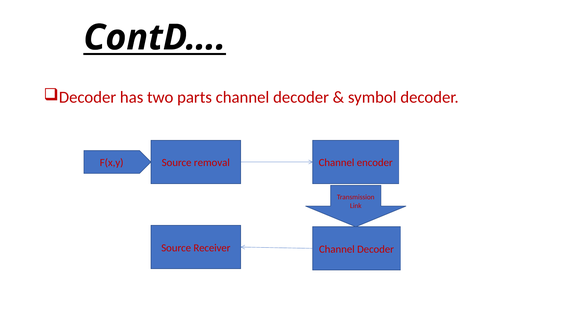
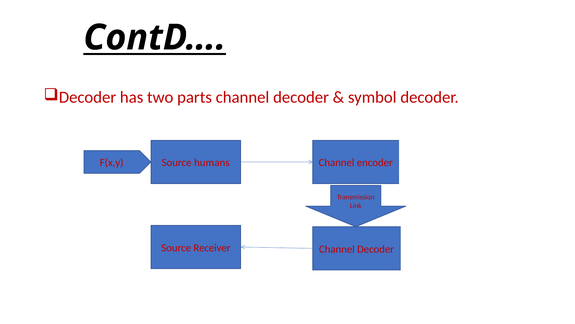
removal: removal -> humans
